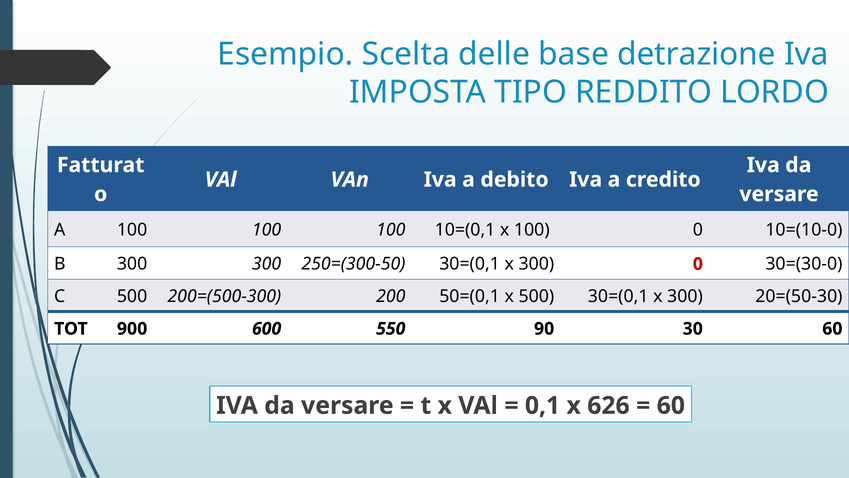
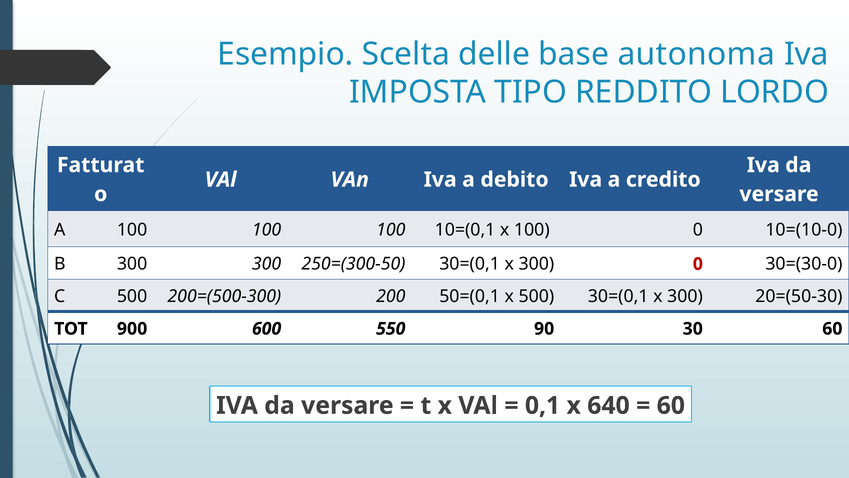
detrazione: detrazione -> autonoma
626: 626 -> 640
